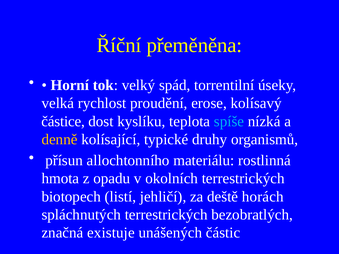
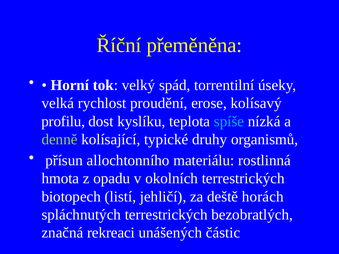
částice: částice -> profilu
denně colour: yellow -> light green
existuje: existuje -> rekreaci
